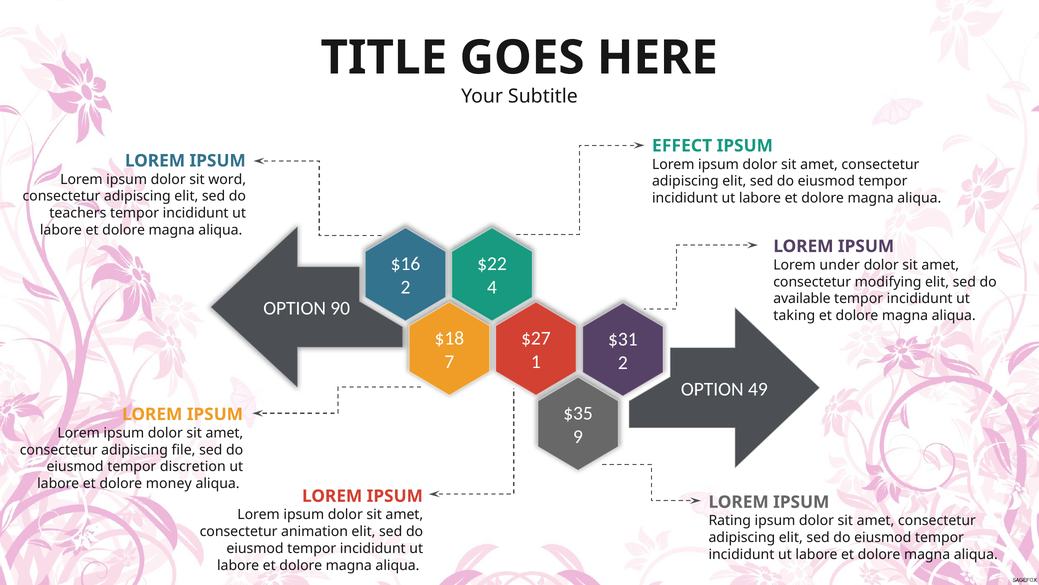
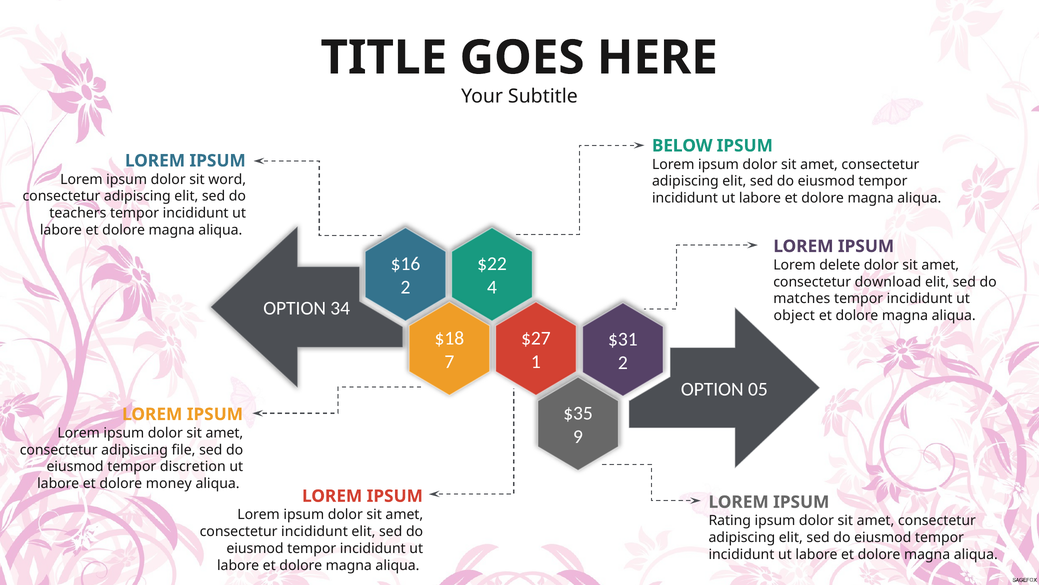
EFFECT: EFFECT -> BELOW
under: under -> delete
modifying: modifying -> download
available: available -> matches
90: 90 -> 34
taking: taking -> object
49: 49 -> 05
consectetur animation: animation -> incididunt
